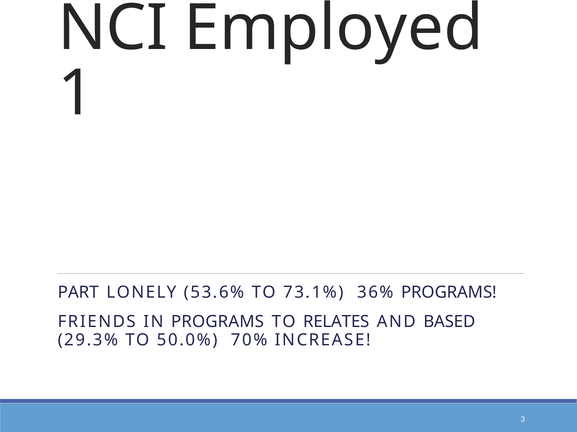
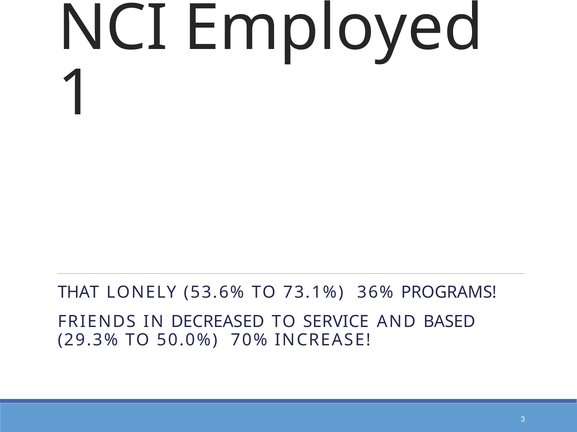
PART: PART -> THAT
IN PROGRAMS: PROGRAMS -> DECREASED
RELATES: RELATES -> SERVICE
